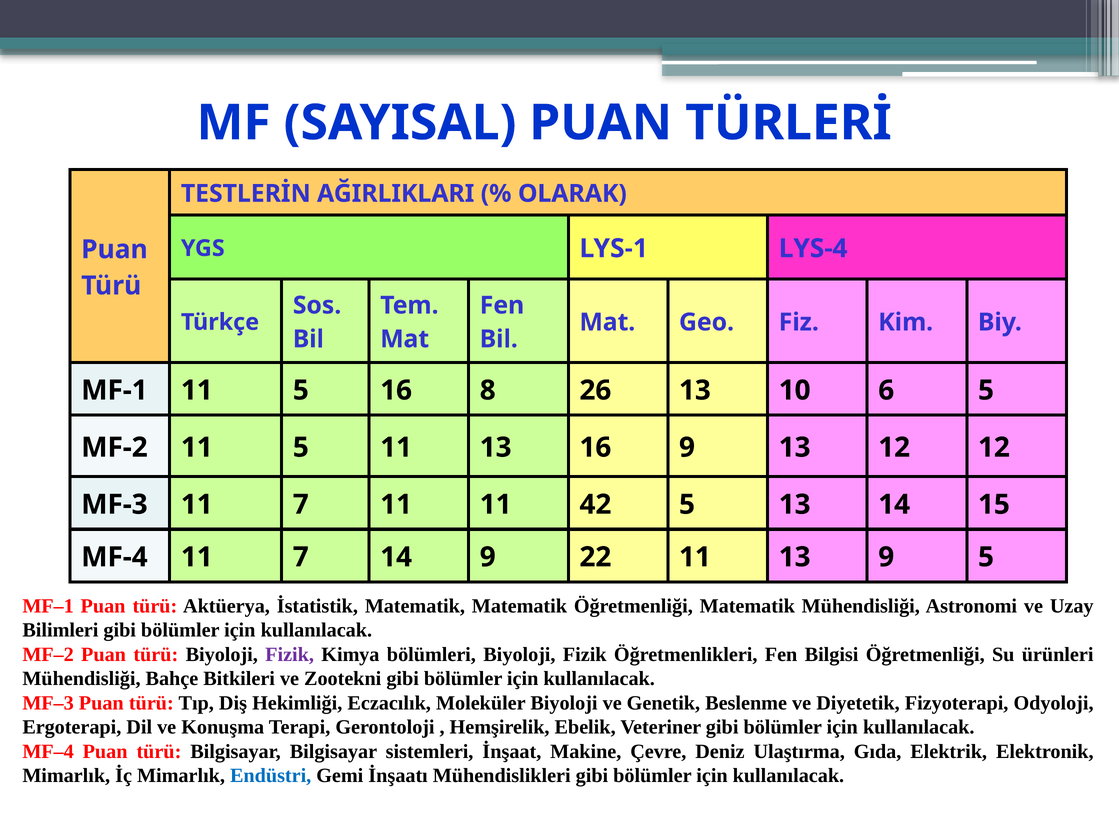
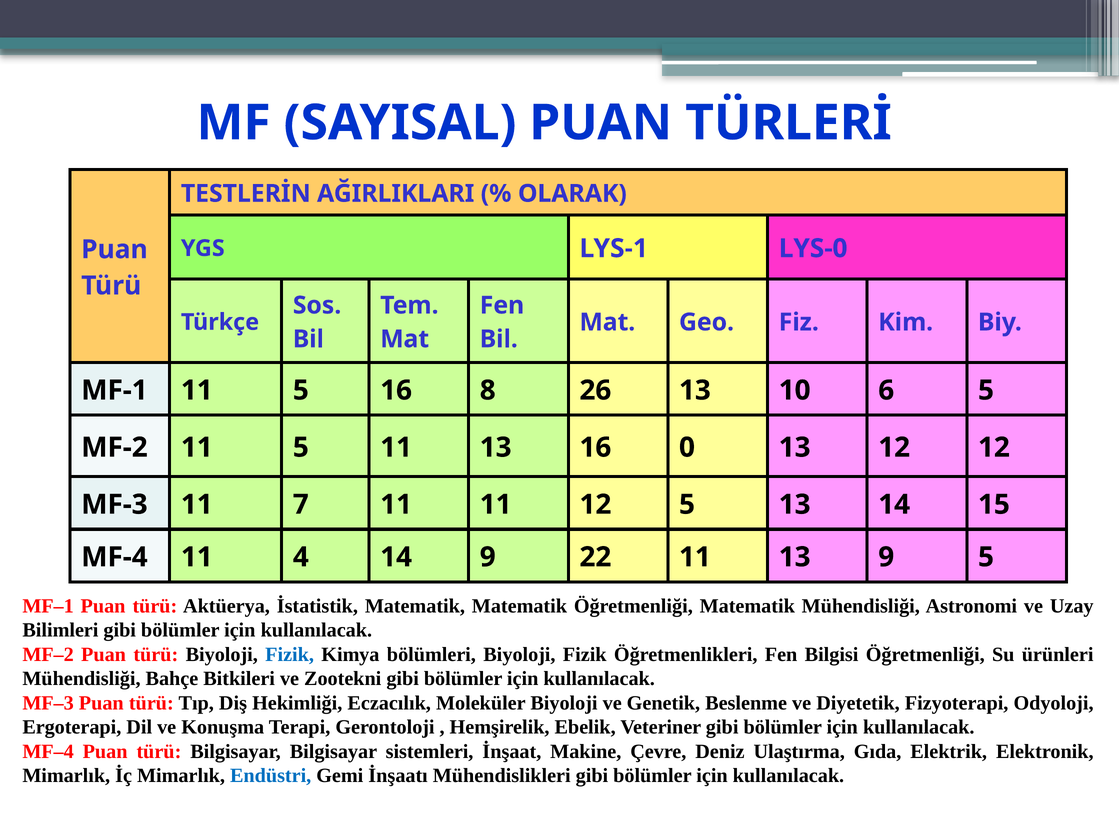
LYS-4: LYS-4 -> LYS-0
16 9: 9 -> 0
11 42: 42 -> 12
MF-4 11 7: 7 -> 4
Fizik at (290, 655) colour: purple -> blue
